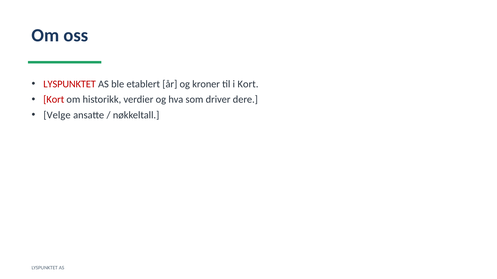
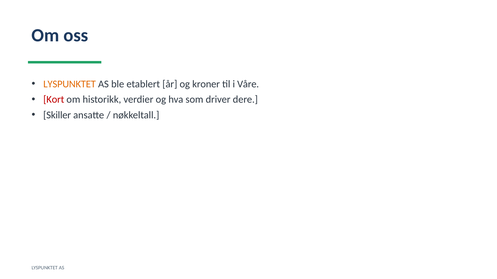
LYSPUNKTET at (70, 84) colour: red -> orange
i Kort: Kort -> Våre
Velge: Velge -> Skiller
